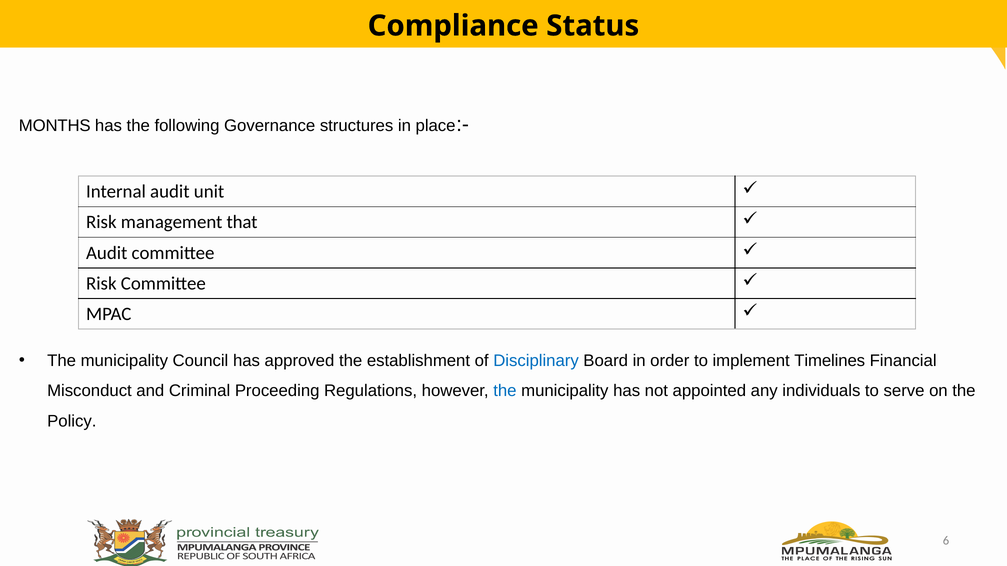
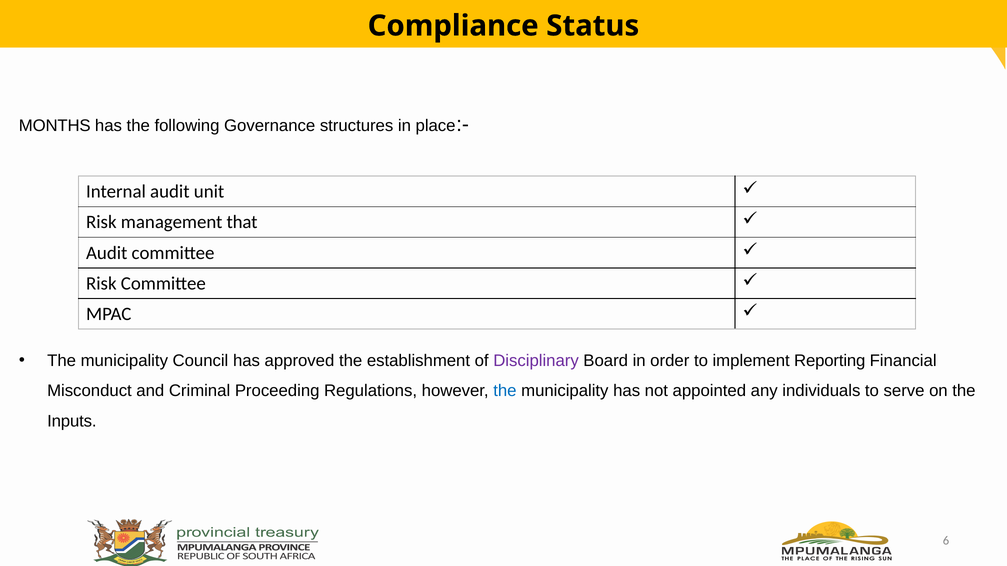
Disciplinary colour: blue -> purple
Timelines: Timelines -> Reporting
Policy: Policy -> Inputs
